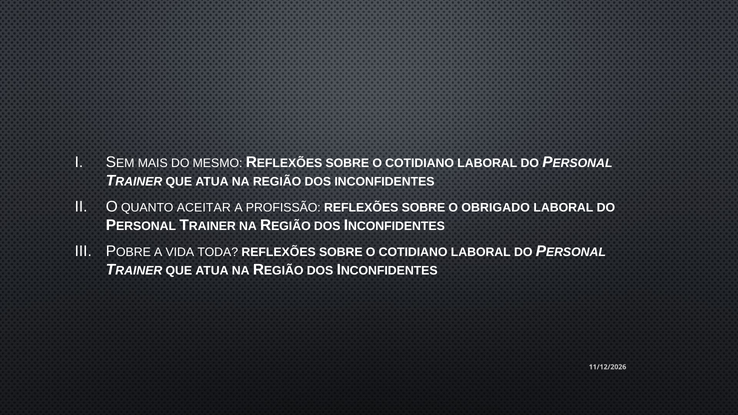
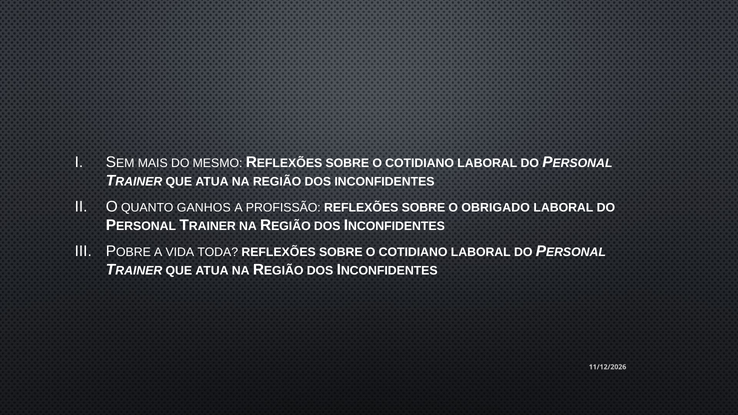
ACEITAR: ACEITAR -> GANHOS
